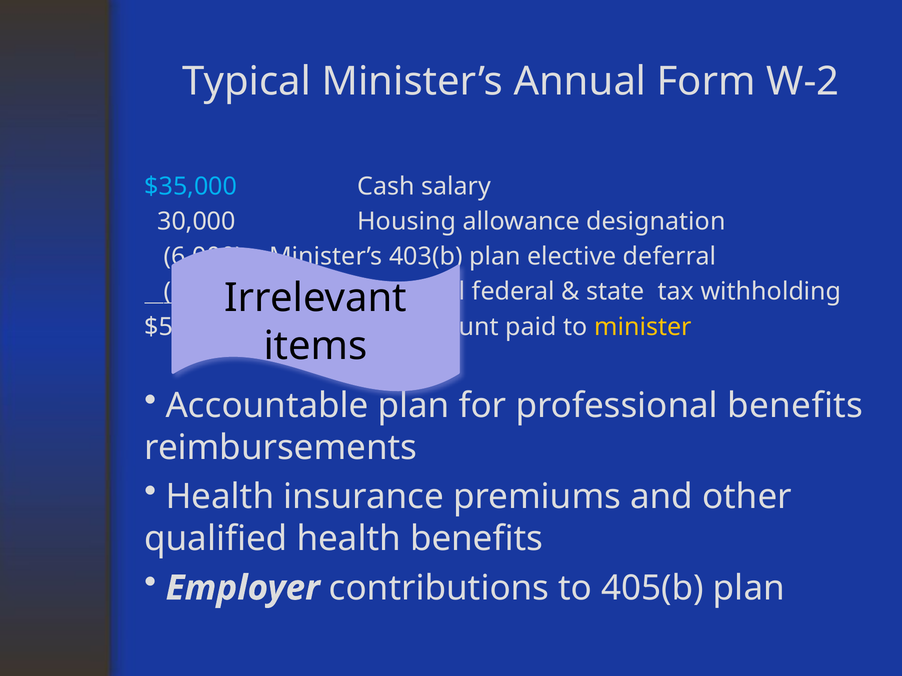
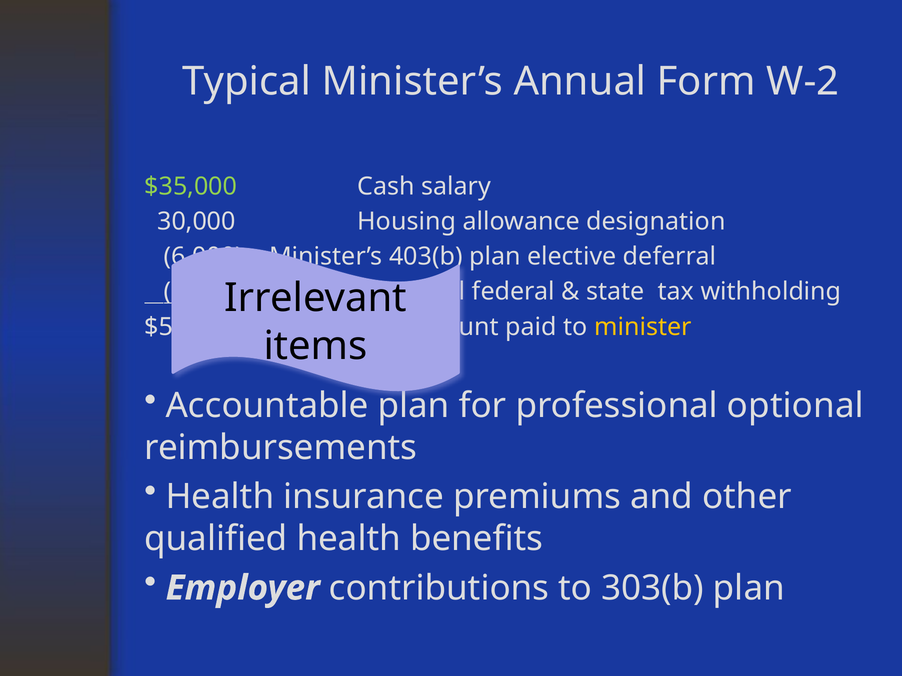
$35,000 colour: light blue -> light green
professional benefits: benefits -> optional
405(b: 405(b -> 303(b
